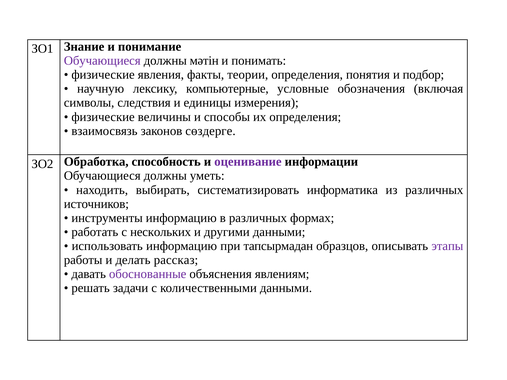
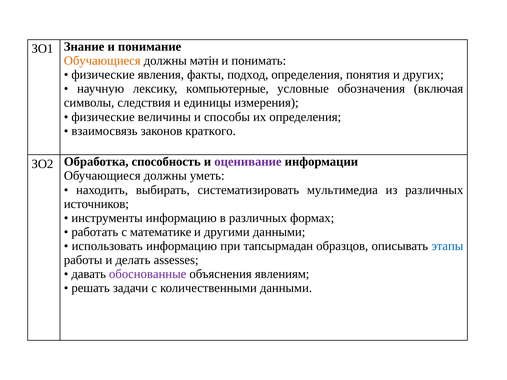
Обучающиеся at (102, 61) colour: purple -> orange
теории: теории -> подход
подбор: подбор -> других
сөздерге: сөздерге -> краткого
информатика: информатика -> мультимедиа
нескольких: нескольких -> математике
этапы colour: purple -> blue
рассказ: рассказ -> assesses
